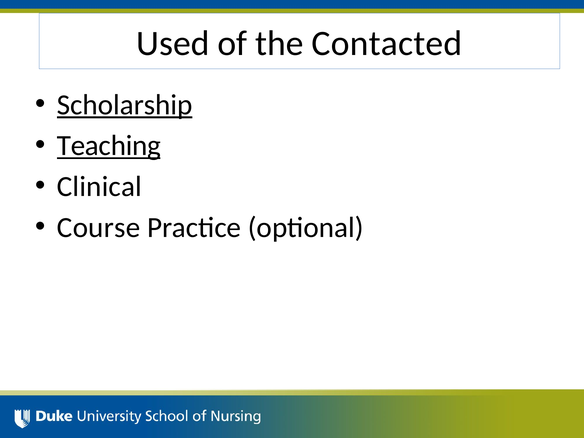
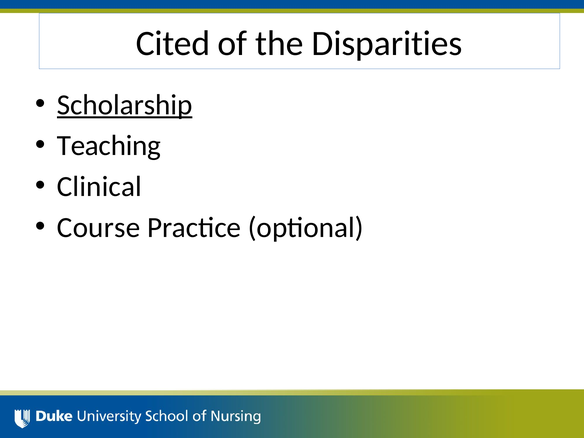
Used: Used -> Cited
Contacted: Contacted -> Disparities
Teaching underline: present -> none
